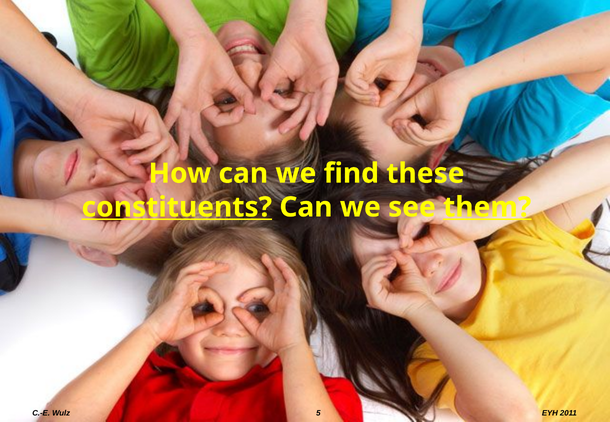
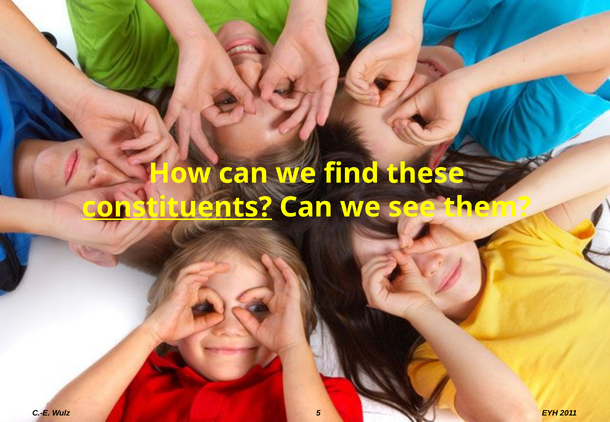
them underline: present -> none
